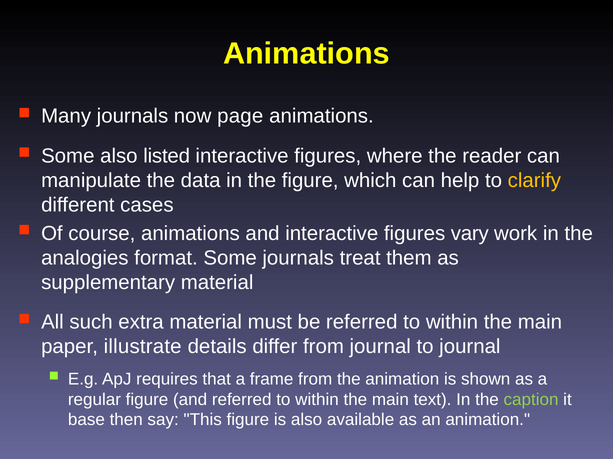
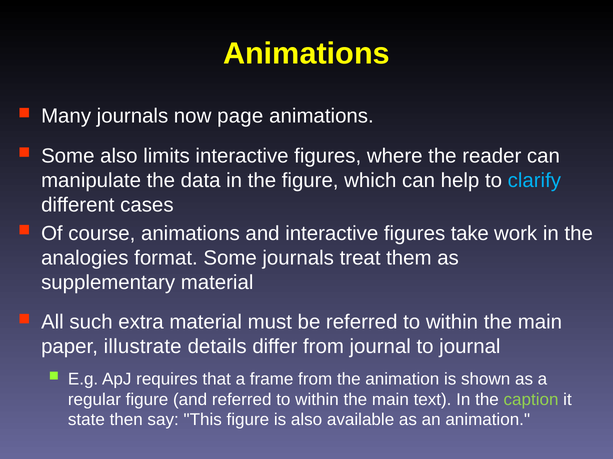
listed: listed -> limits
clarify colour: yellow -> light blue
vary: vary -> take
base: base -> state
